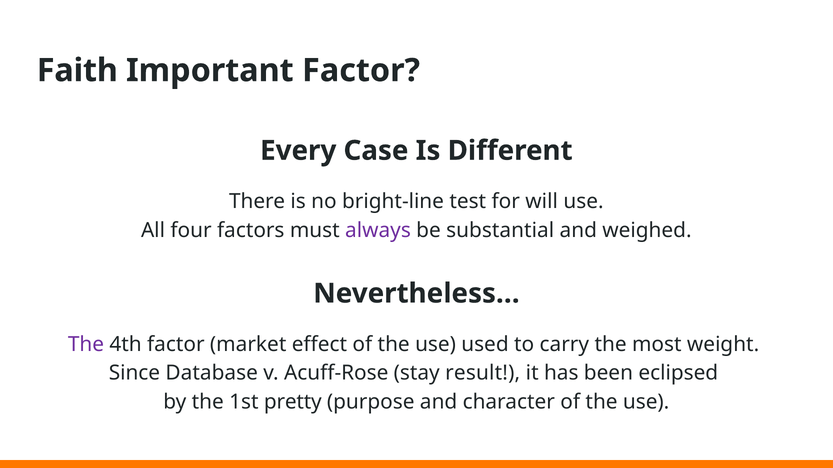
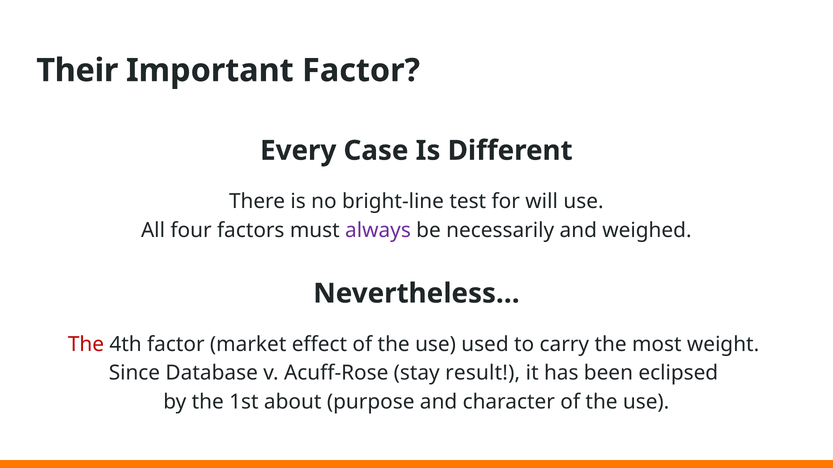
Faith: Faith -> Their
substantial: substantial -> necessarily
The at (86, 345) colour: purple -> red
pretty: pretty -> about
